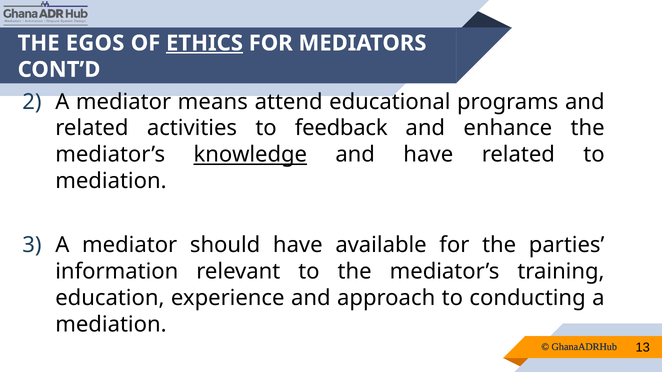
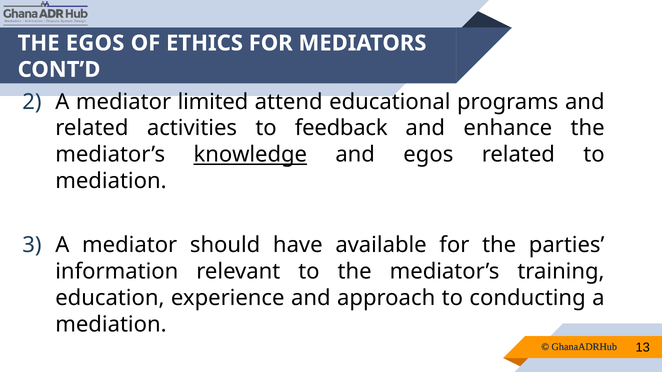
ETHICS underline: present -> none
means: means -> limited
and have: have -> egos
